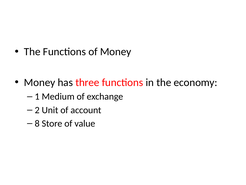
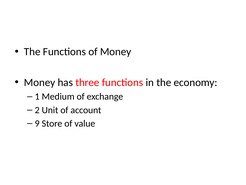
8: 8 -> 9
